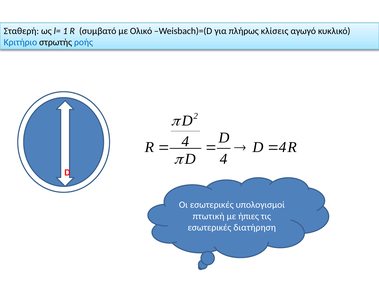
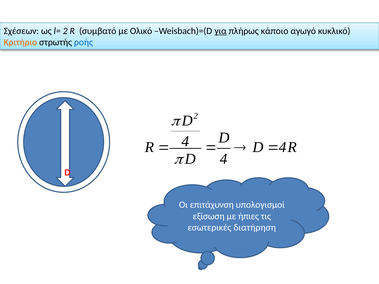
Σταθερή: Σταθερή -> Σχέσεων
l= 1: 1 -> 2
για underline: none -> present
κλίσεις: κλίσεις -> κάποιο
Κριτήριο colour: blue -> orange
Oι εσωτερικές: εσωτερικές -> επιτάχυνση
πτωτική: πτωτική -> εξίσωση
